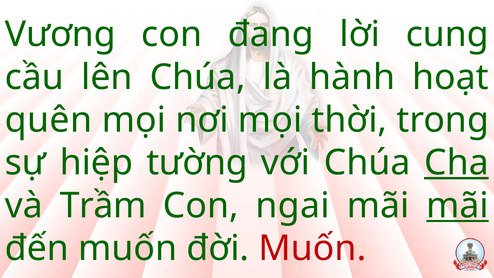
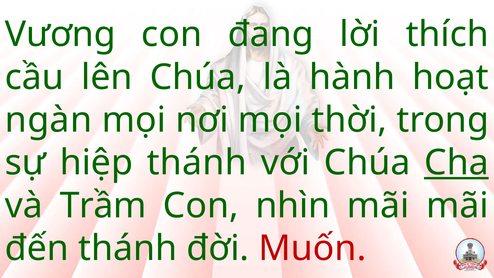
cung: cung -> thích
quên: quên -> ngàn
hiệp tường: tường -> thánh
ngai: ngai -> nhìn
mãi at (457, 206) underline: present -> none
đến muốn: muốn -> thánh
